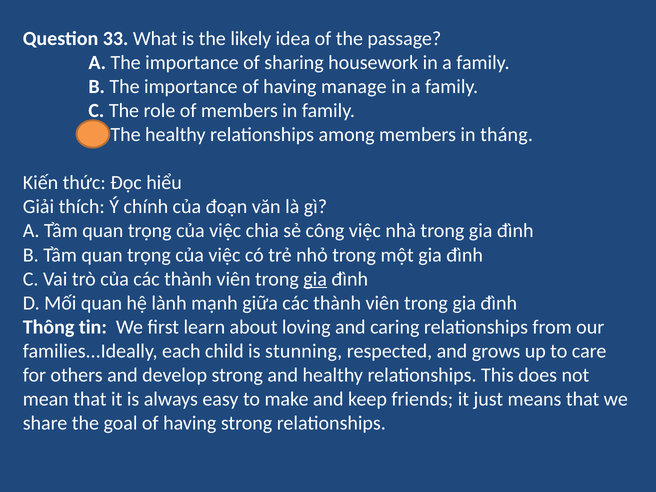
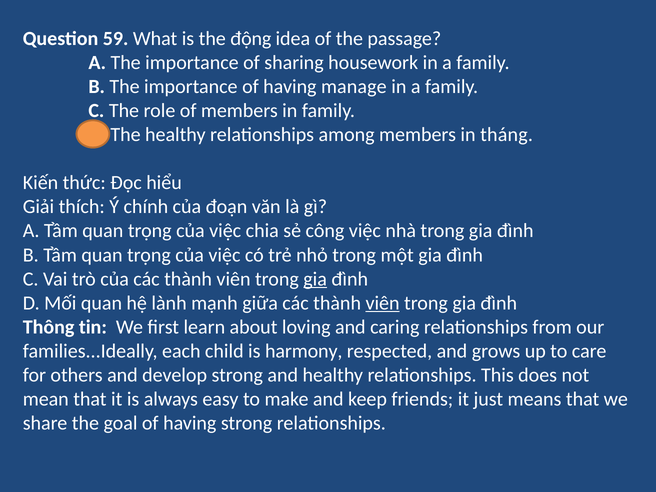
33: 33 -> 59
likely: likely -> động
viên at (383, 303) underline: none -> present
stunning: stunning -> harmony
